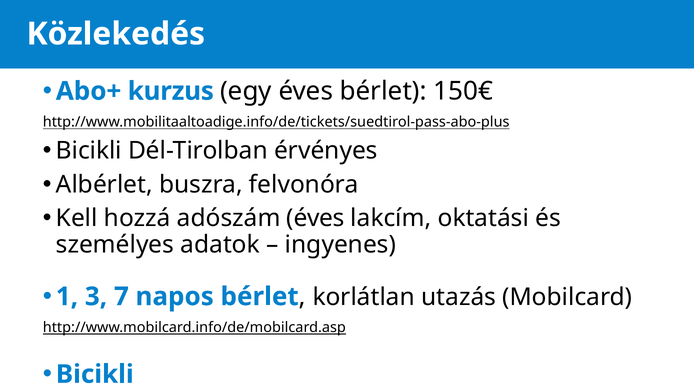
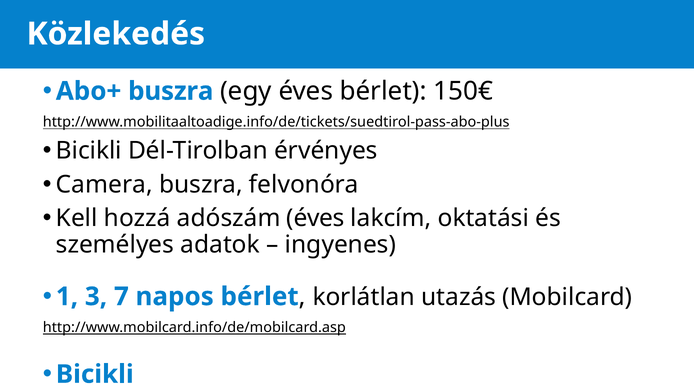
Abo+ kurzus: kurzus -> buszra
Albérlet: Albérlet -> Camera
